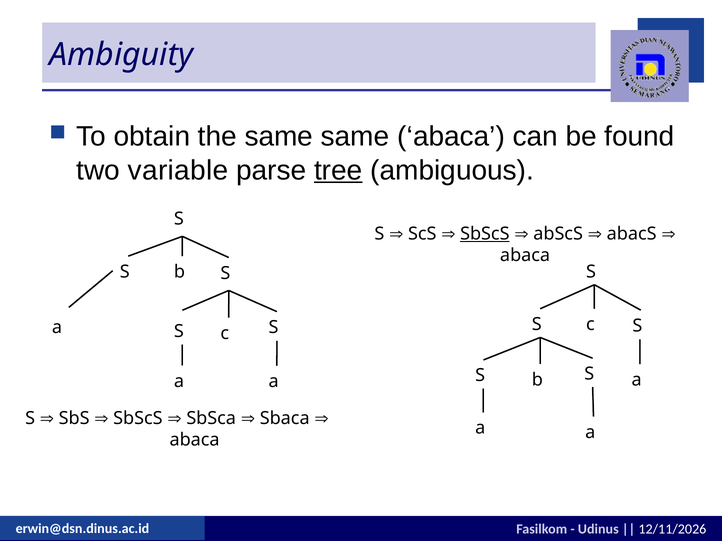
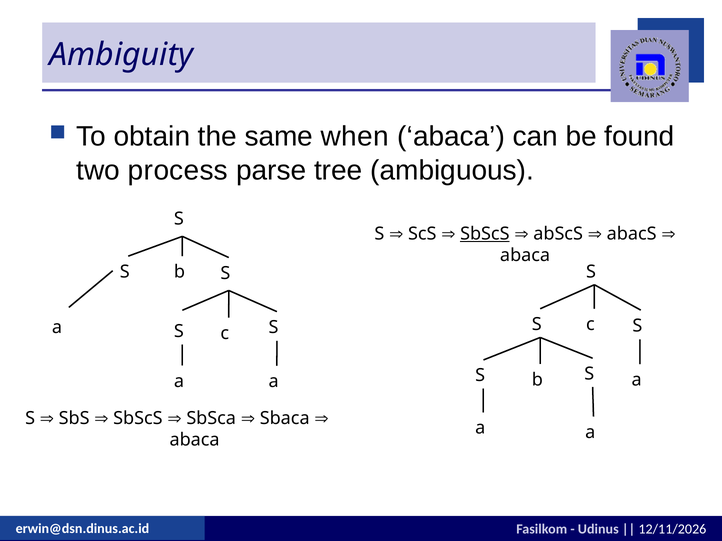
same same: same -> when
variable: variable -> process
tree underline: present -> none
